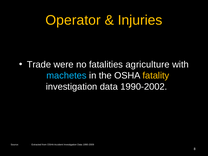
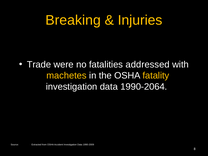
Operator: Operator -> Breaking
agriculture: agriculture -> addressed
machetes colour: light blue -> yellow
1990-2002: 1990-2002 -> 1990-2064
